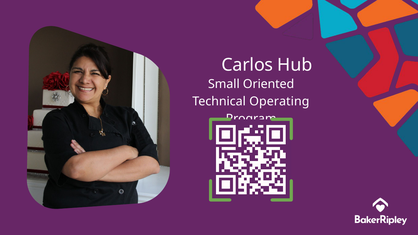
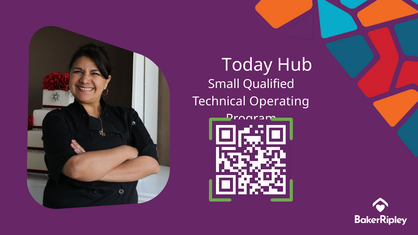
Carlos: Carlos -> Today
Oriented: Oriented -> Qualified
